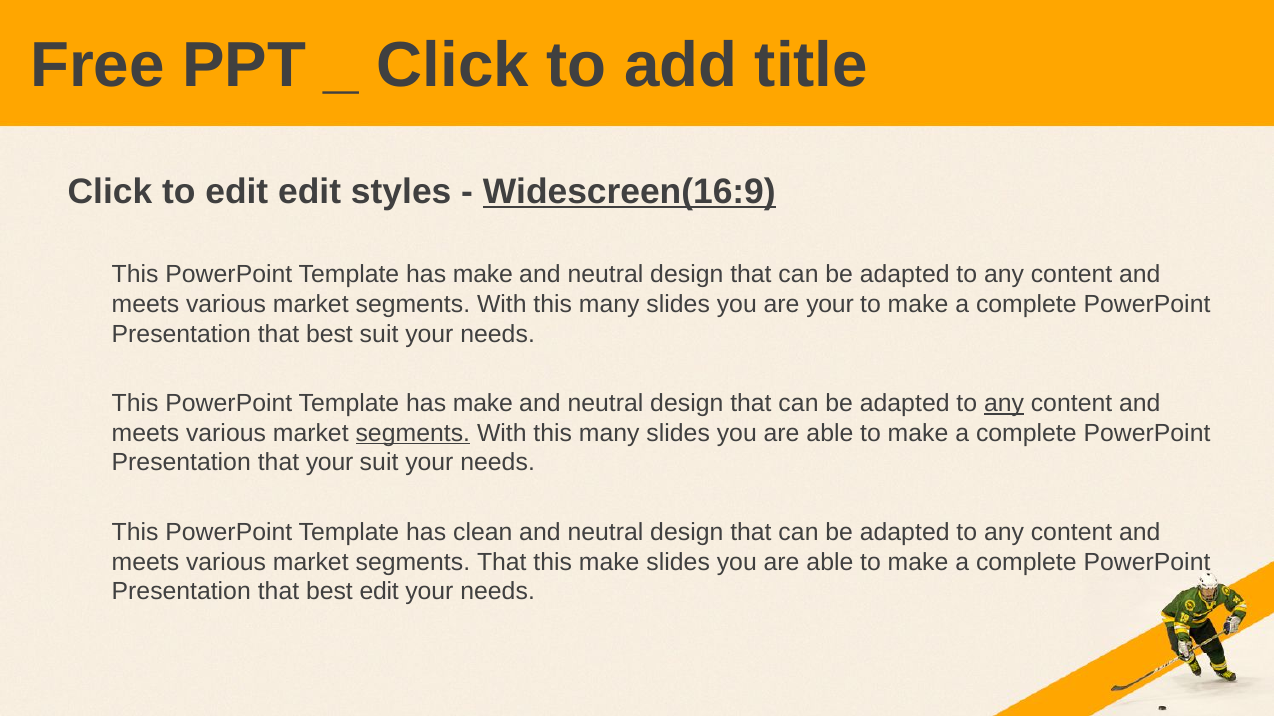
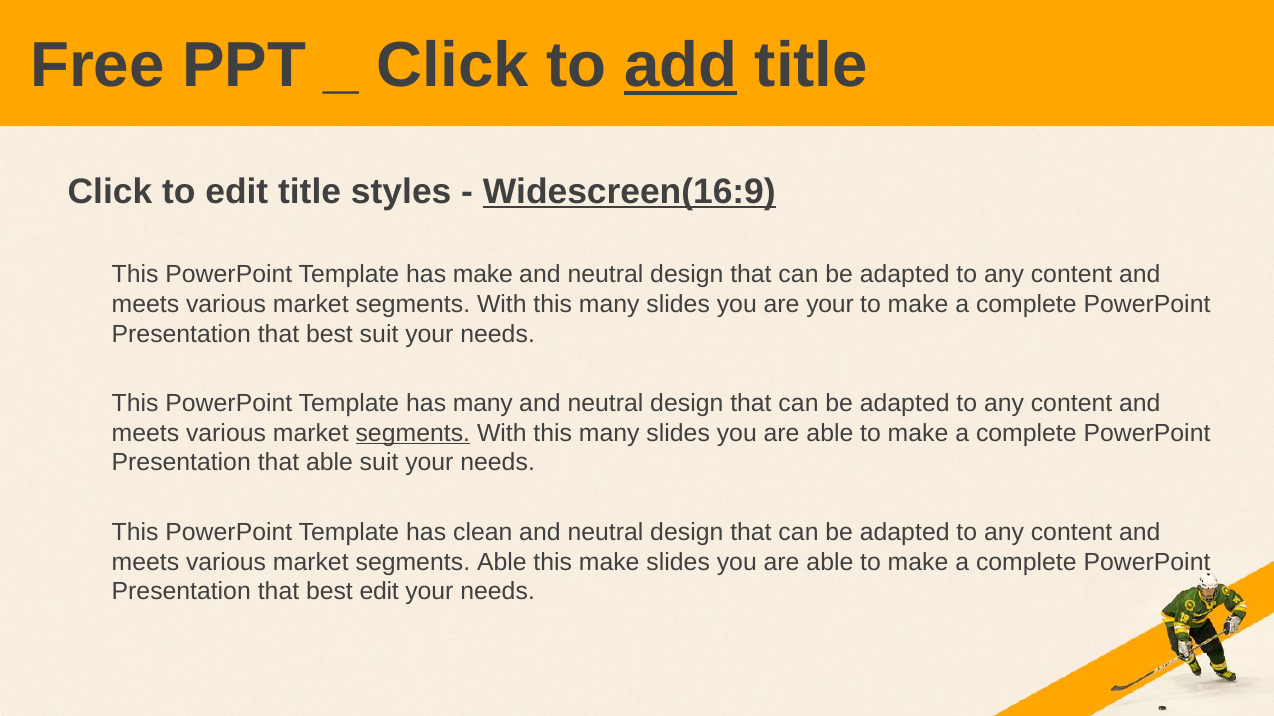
add underline: none -> present
edit edit: edit -> title
make at (483, 404): make -> many
any at (1004, 404) underline: present -> none
that your: your -> able
segments That: That -> Able
